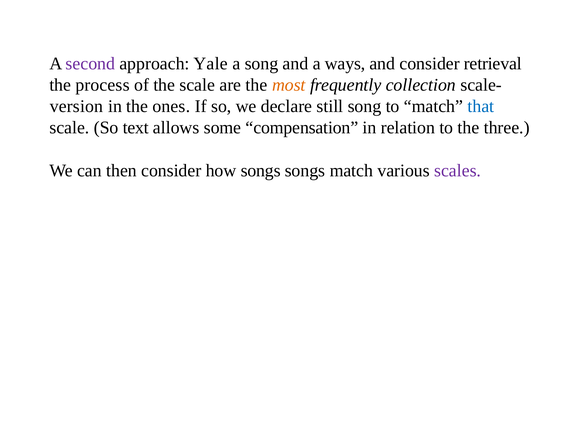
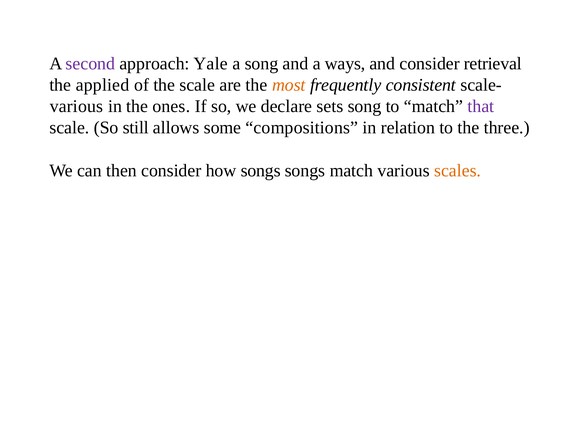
process: process -> applied
collection: collection -> consistent
version at (76, 106): version -> various
still: still -> sets
that colour: blue -> purple
text: text -> still
compensation: compensation -> compositions
scales colour: purple -> orange
